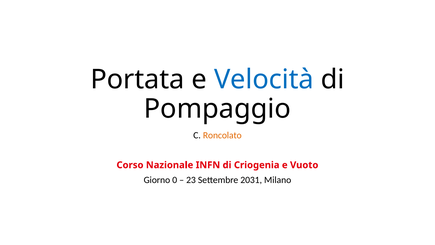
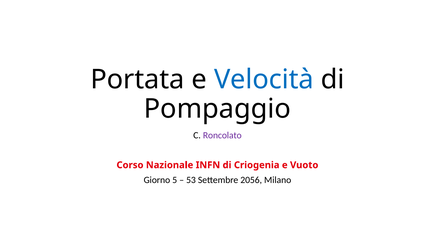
Roncolato colour: orange -> purple
0: 0 -> 5
23: 23 -> 53
2031: 2031 -> 2056
